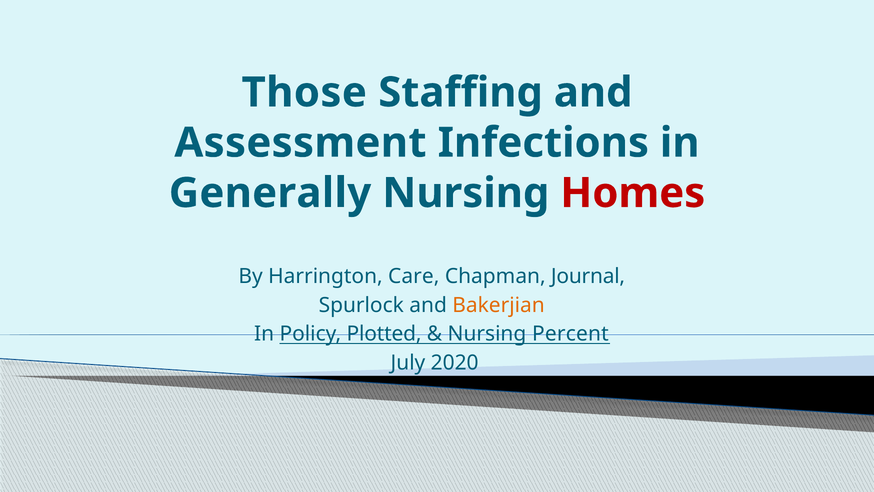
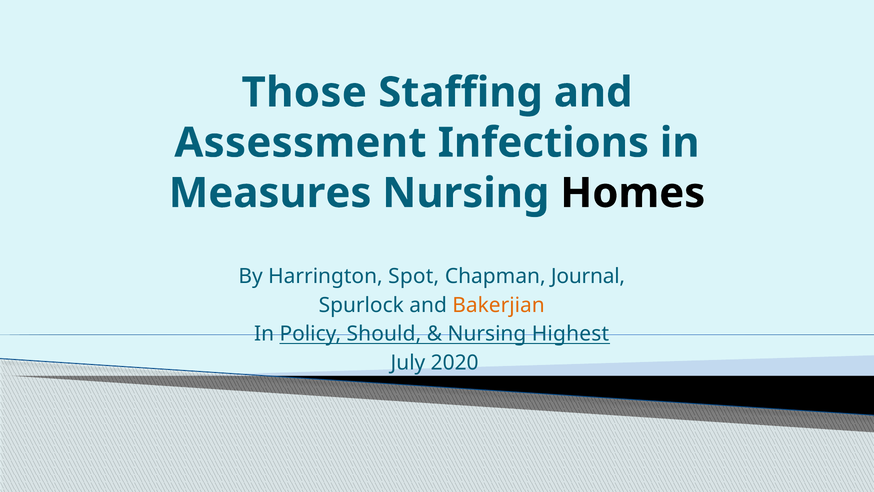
Generally: Generally -> Measures
Homes colour: red -> black
Care: Care -> Spot
Plotted: Plotted -> Should
Percent: Percent -> Highest
